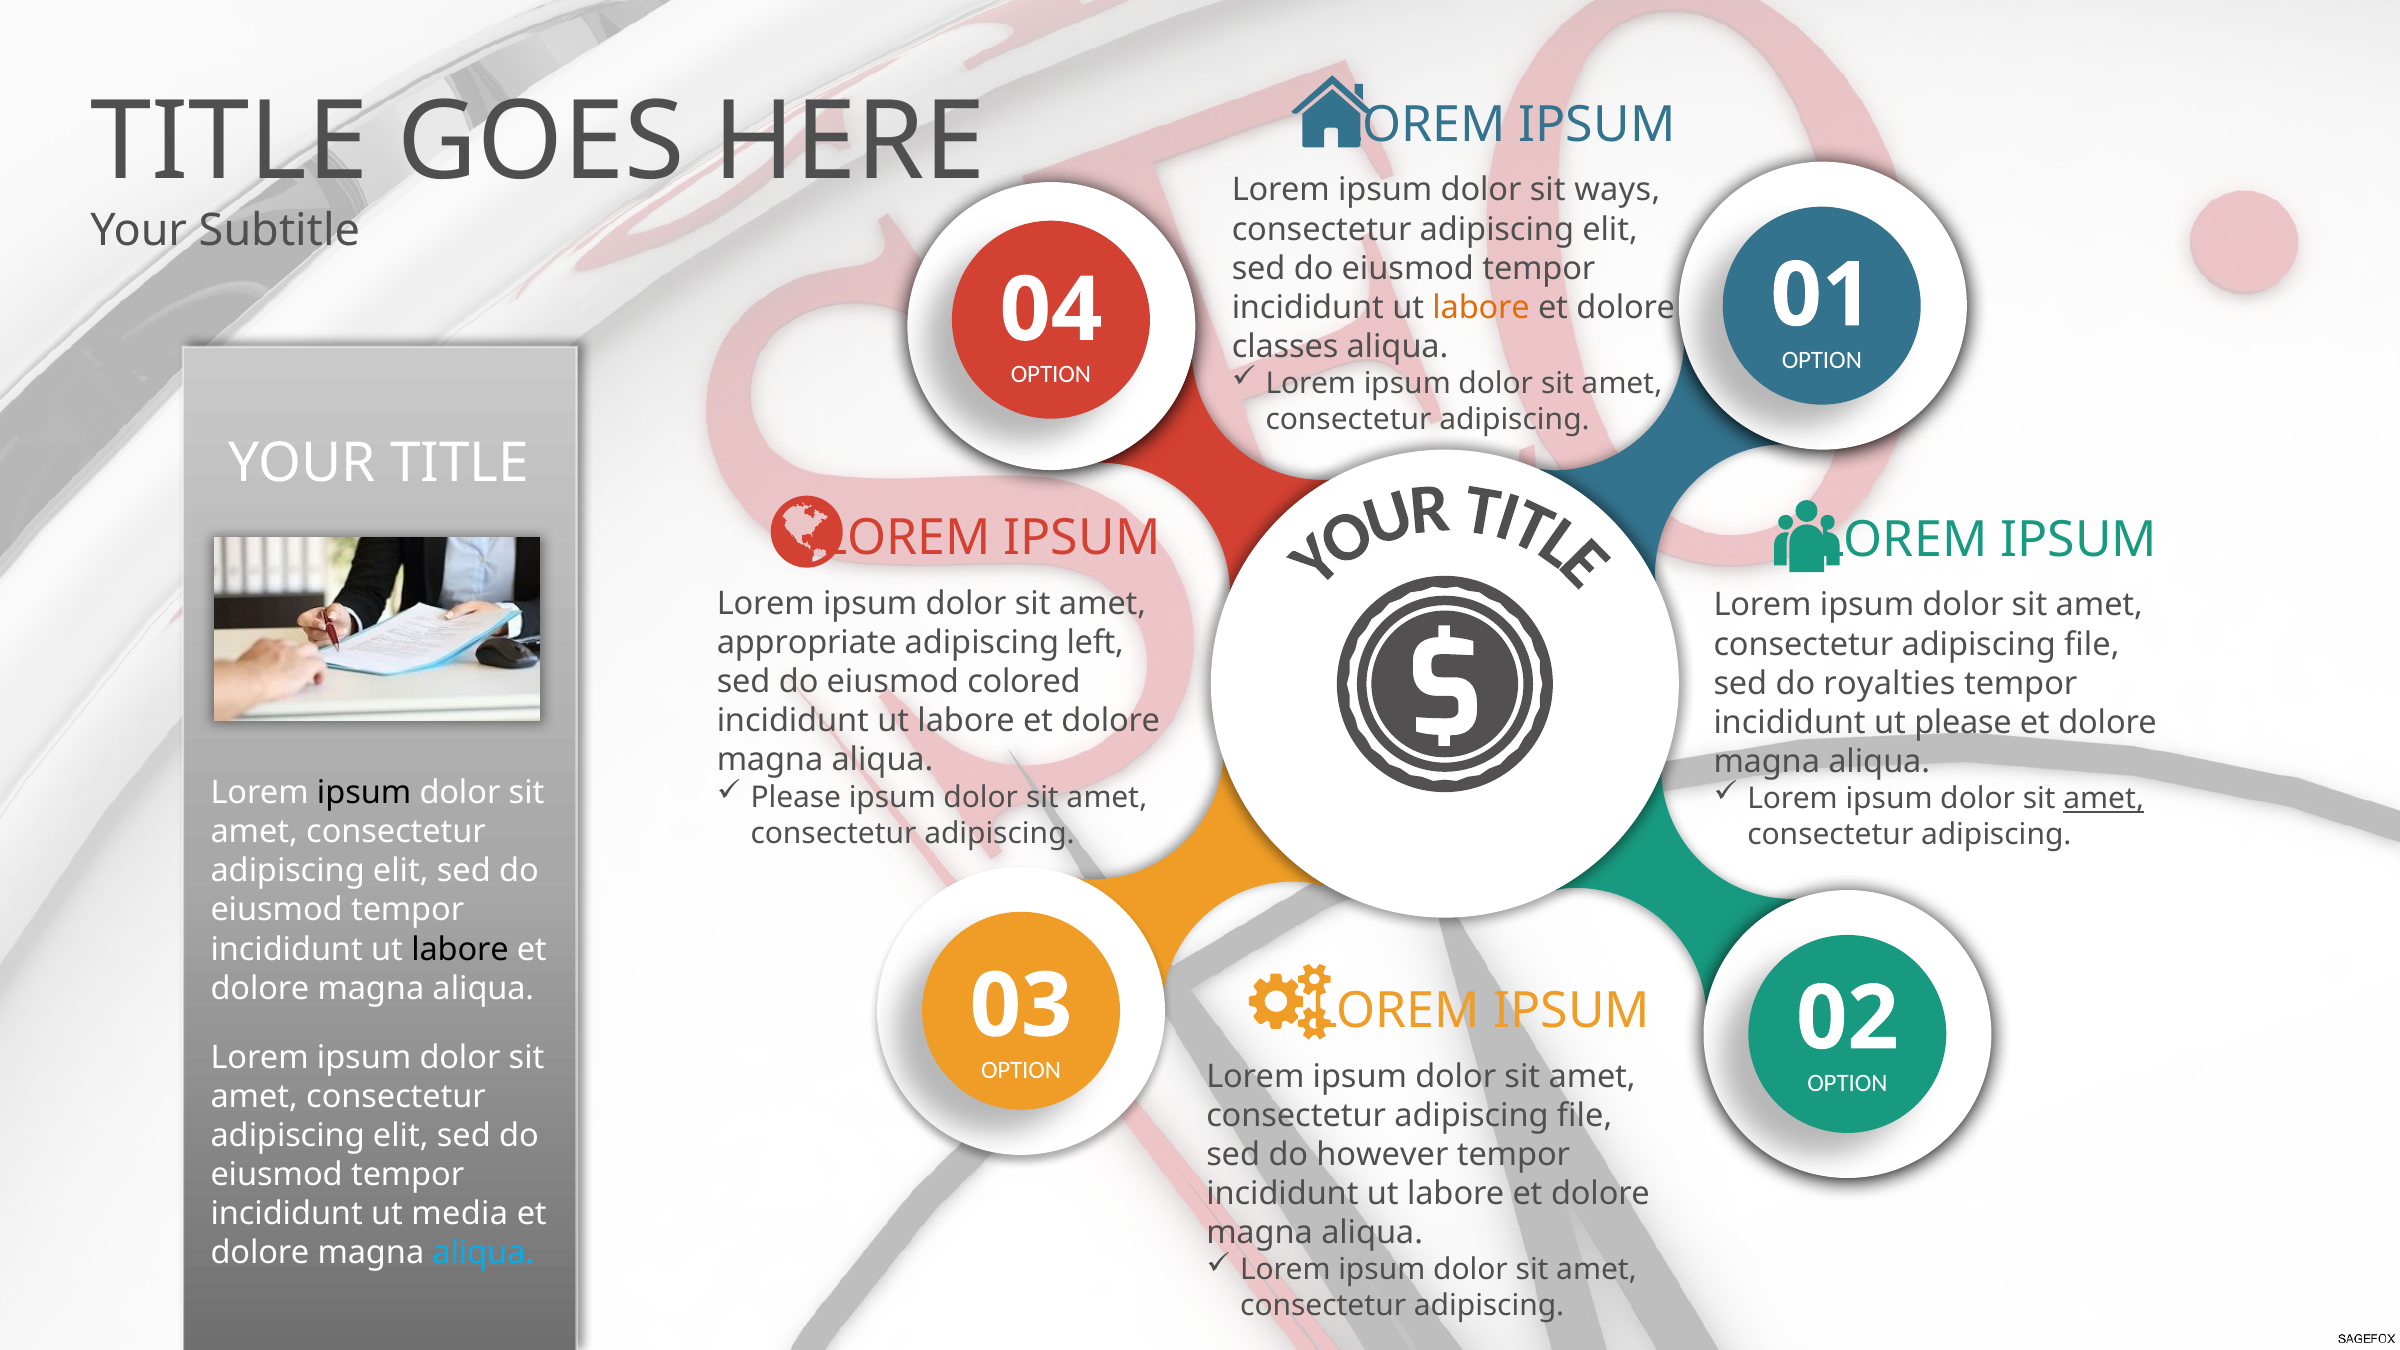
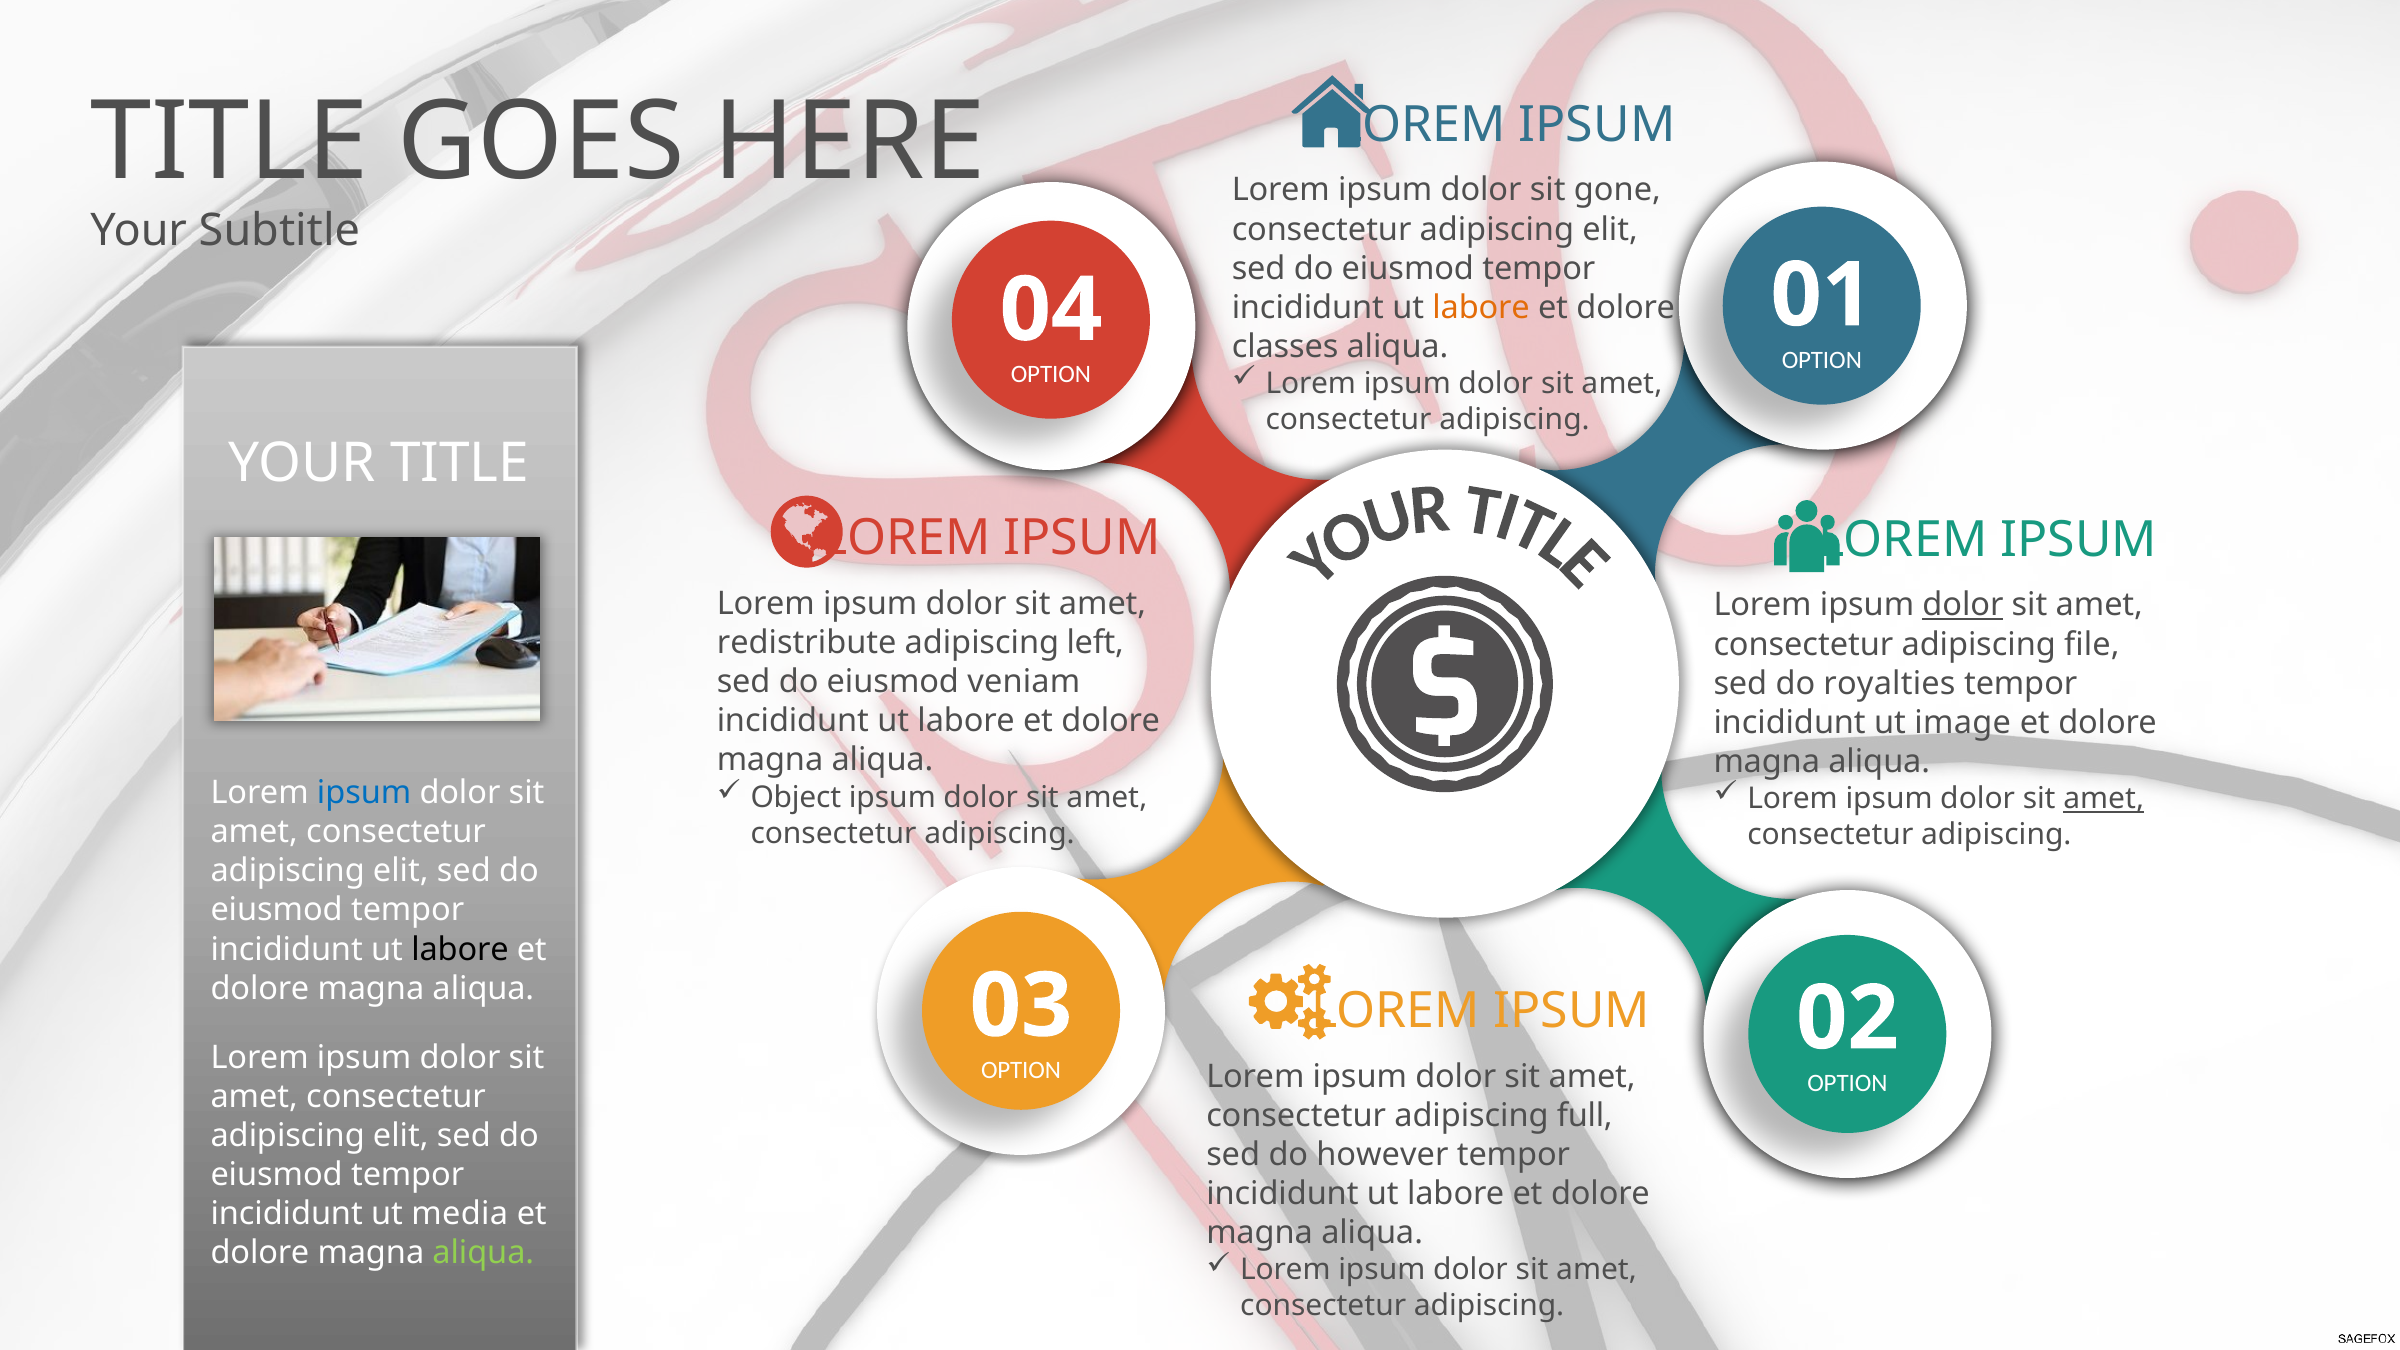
ways: ways -> gone
dolor at (1963, 605) underline: none -> present
appropriate: appropriate -> redistribute
colored: colored -> veniam
ut please: please -> image
Please at (796, 797): Please -> Object
ipsum at (364, 793) colour: black -> blue
file at (1585, 1116): file -> full
aliqua at (483, 1253) colour: light blue -> light green
